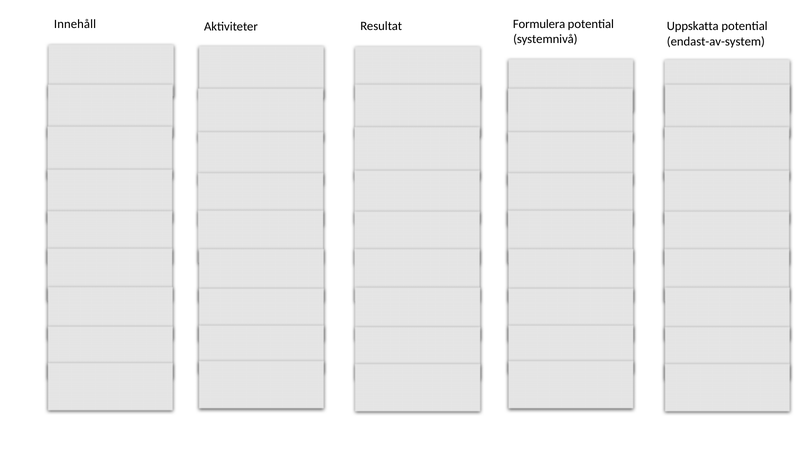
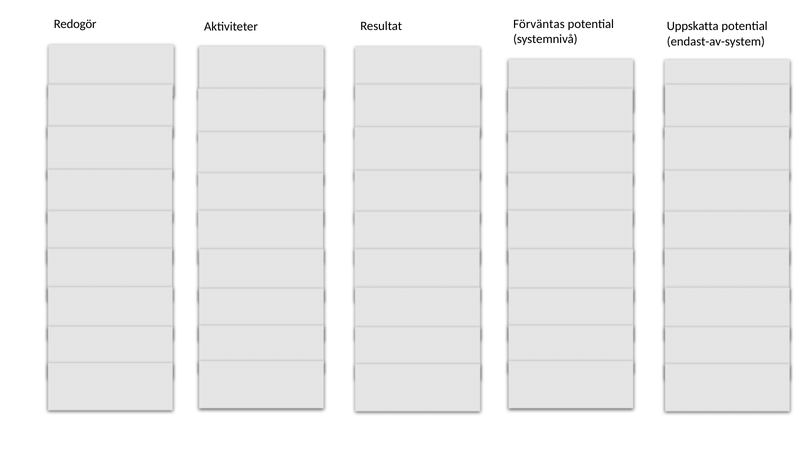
Innehåll: Innehåll -> Redogör
Formulera: Formulera -> Förväntas
